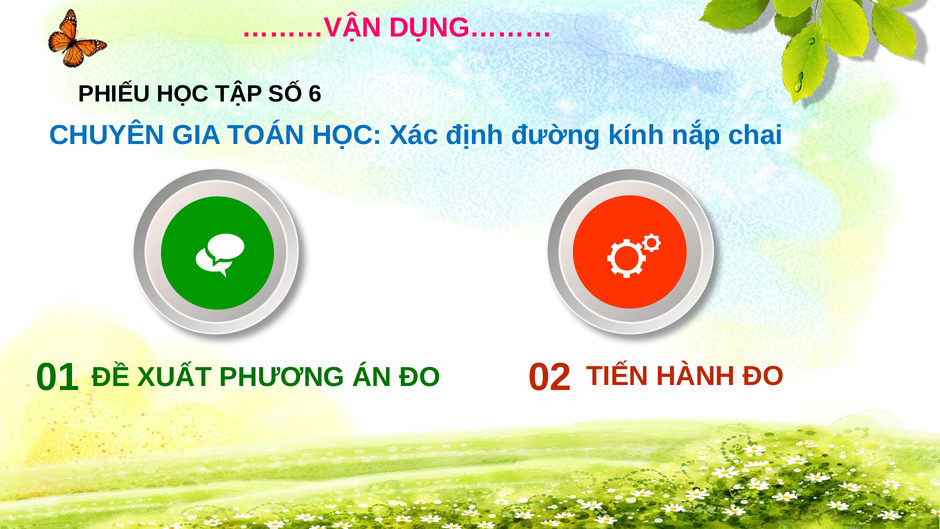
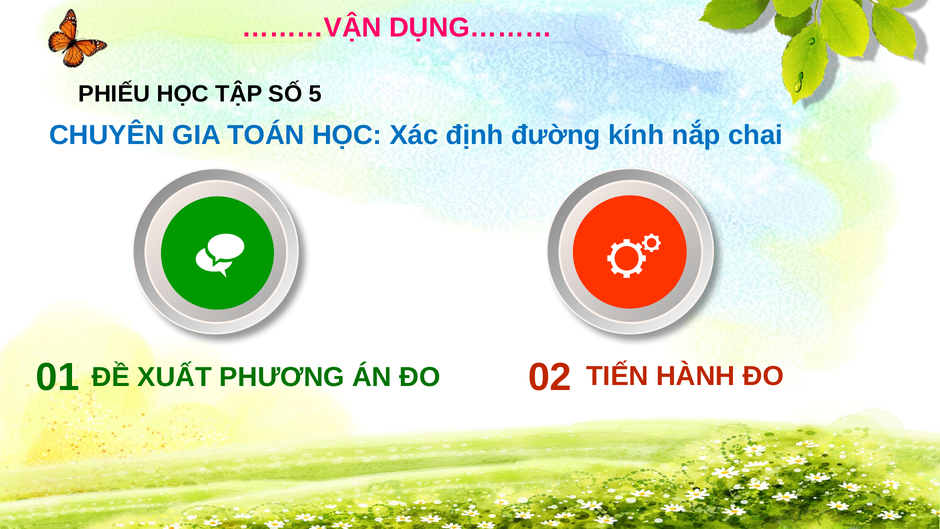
6: 6 -> 5
